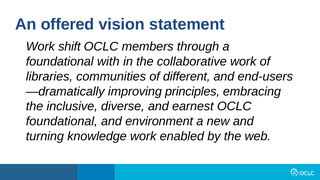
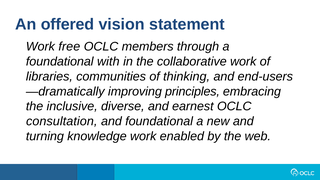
shift: shift -> free
different: different -> thinking
foundational at (62, 121): foundational -> consultation
and environment: environment -> foundational
